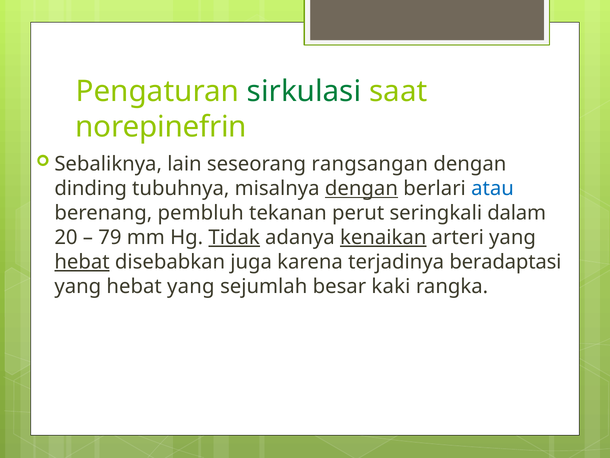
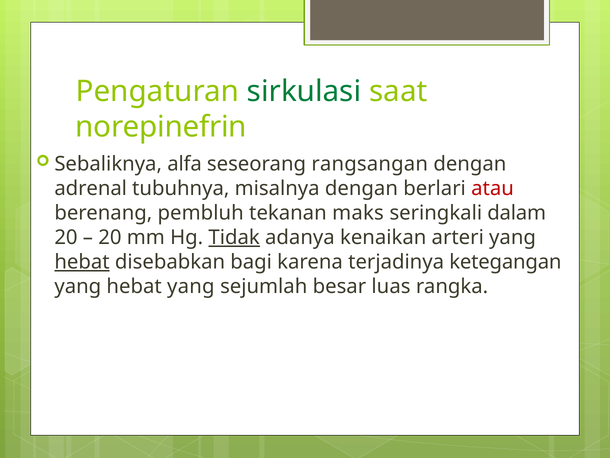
lain: lain -> alfa
dinding: dinding -> adrenal
dengan at (361, 188) underline: present -> none
atau colour: blue -> red
perut: perut -> maks
79 at (110, 237): 79 -> 20
kenaikan underline: present -> none
juga: juga -> bagi
beradaptasi: beradaptasi -> ketegangan
kaki: kaki -> luas
